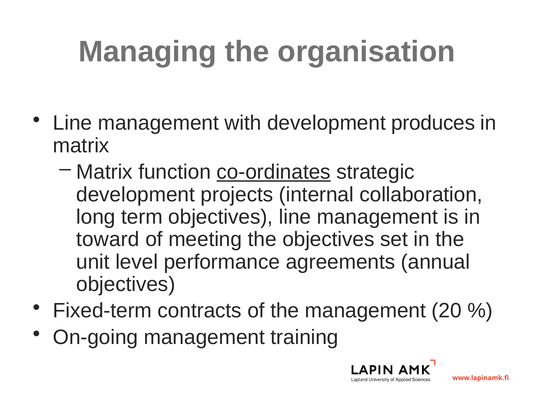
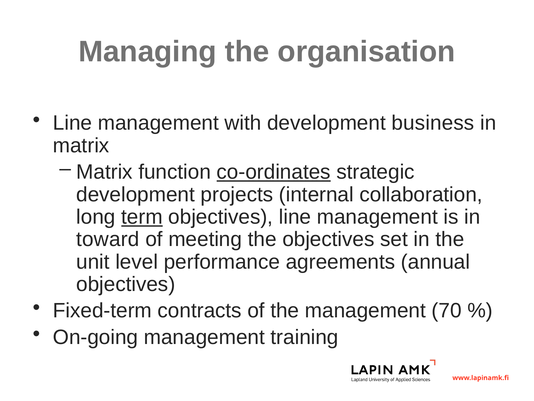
produces: produces -> business
term underline: none -> present
20: 20 -> 70
